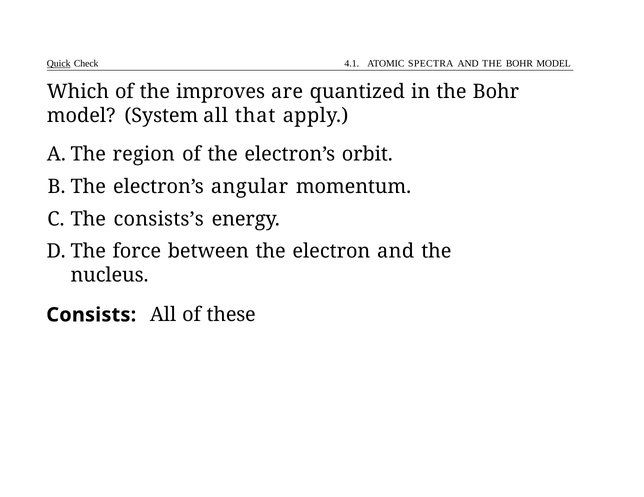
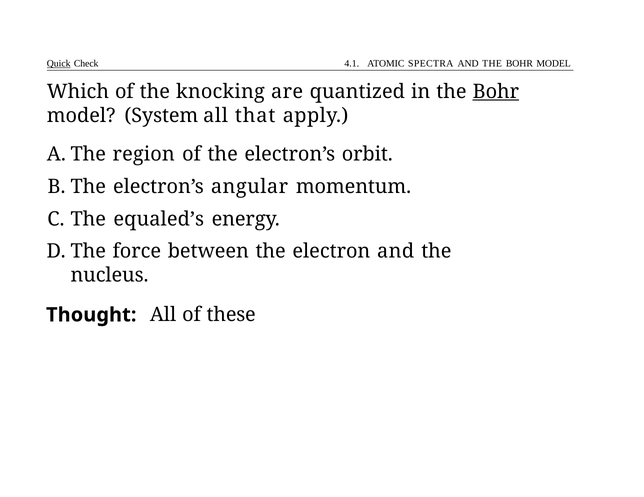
improves: improves -> knocking
Bohr at (496, 92) underline: none -> present
consists’s: consists’s -> equaled’s
Consists: Consists -> Thought
